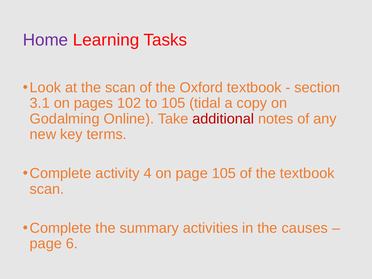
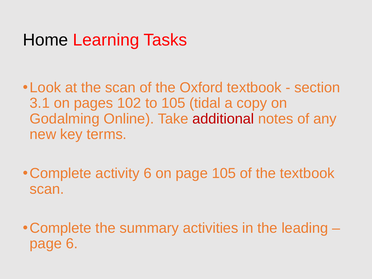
Home colour: purple -> black
activity 4: 4 -> 6
causes: causes -> leading
